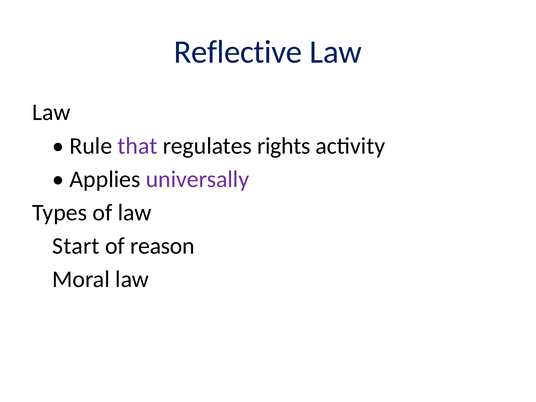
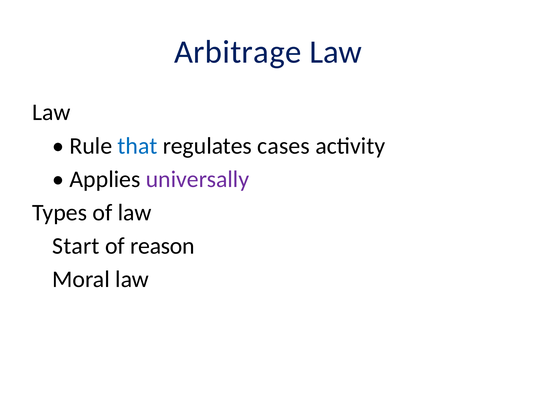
Reflective: Reflective -> Arbitrage
that colour: purple -> blue
rights: rights -> cases
